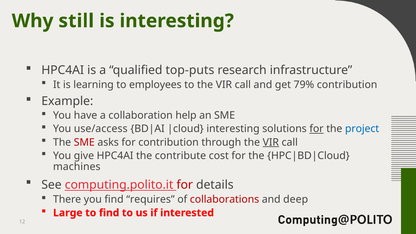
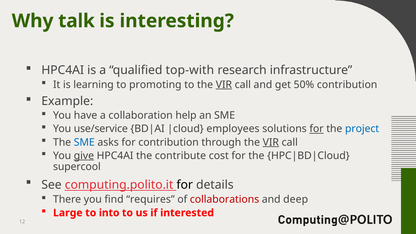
still: still -> talk
top-puts: top-puts -> top-with
employees: employees -> promoting
VIR at (224, 85) underline: none -> present
79%: 79% -> 50%
use/access: use/access -> use/service
interesting at (233, 129): interesting -> employees
SME at (84, 142) colour: red -> blue
give underline: none -> present
machines: machines -> supercool
for at (185, 185) colour: red -> black
to find: find -> into
